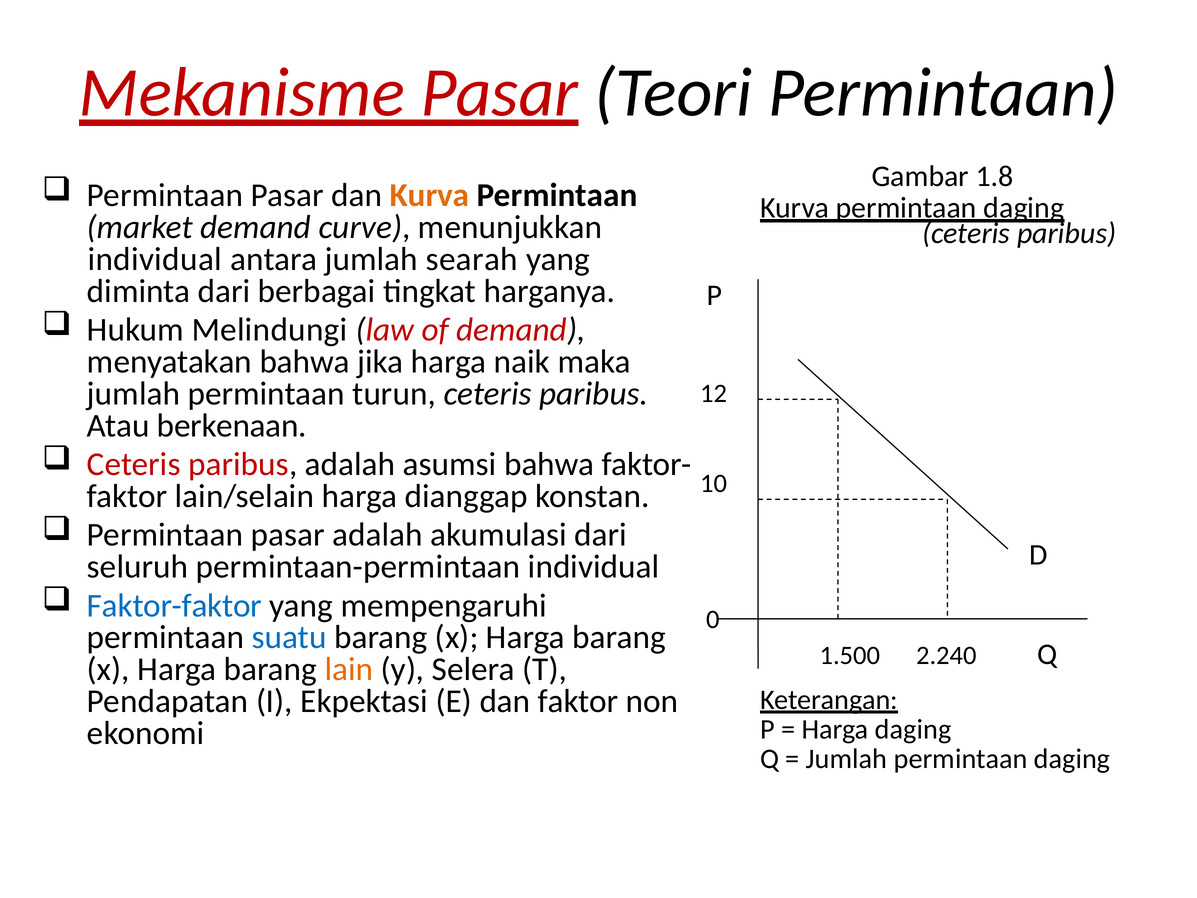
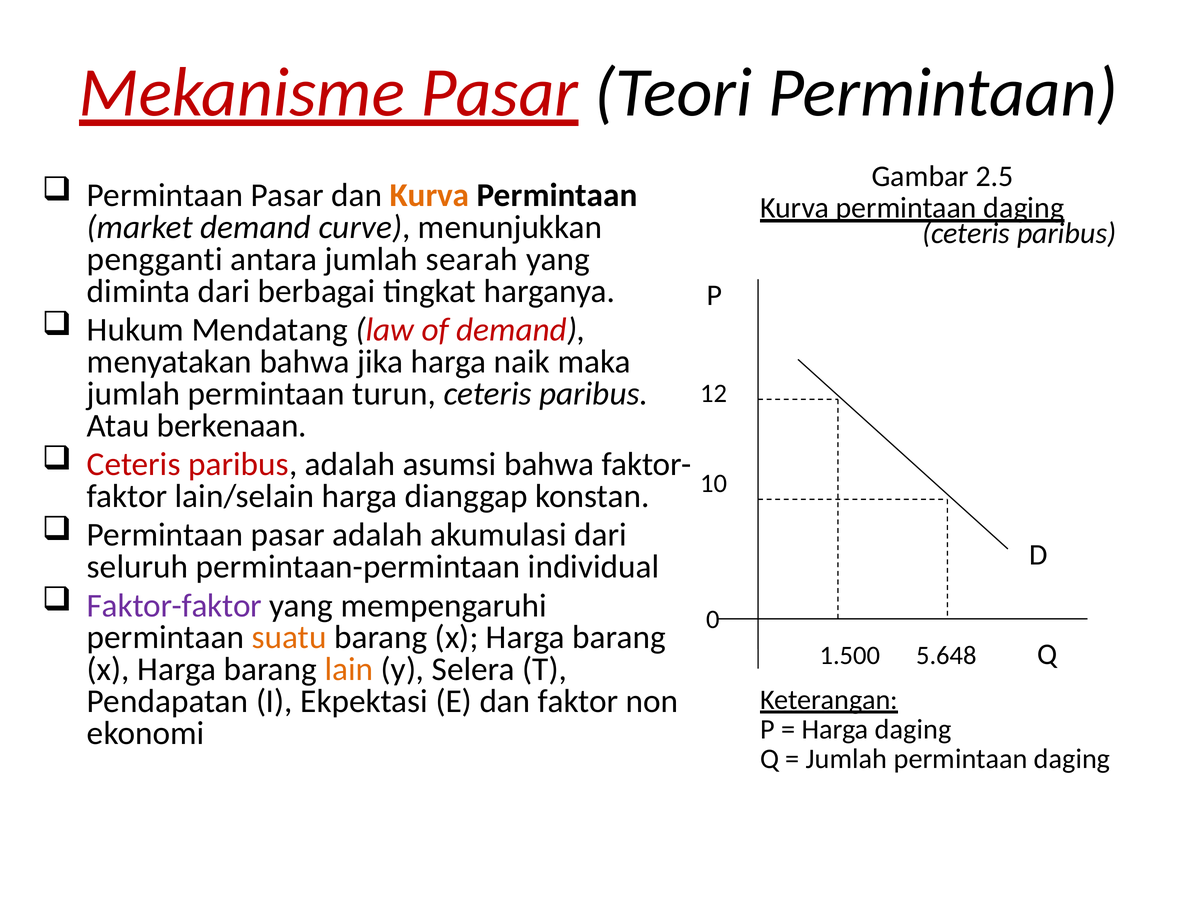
1.8: 1.8 -> 2.5
individual at (155, 259): individual -> pengganti
Melindungi: Melindungi -> Mendatang
Faktor-faktor colour: blue -> purple
suatu colour: blue -> orange
2.240: 2.240 -> 5.648
